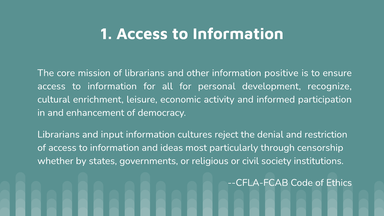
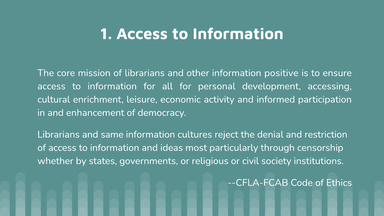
recognize: recognize -> accessing
input: input -> same
